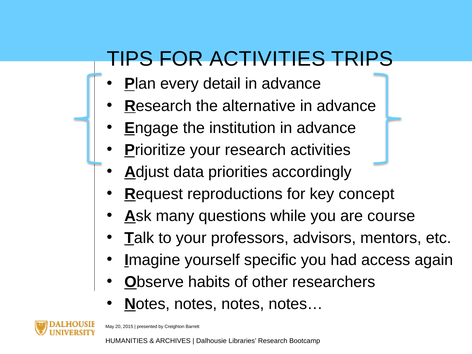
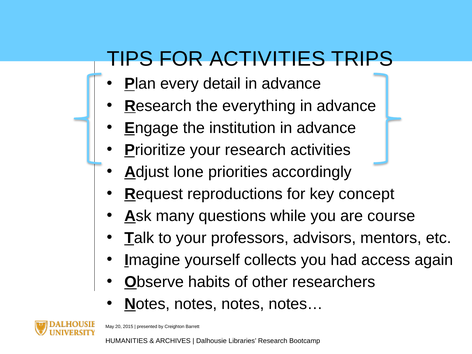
alternative: alternative -> everything
data: data -> lone
specific: specific -> collects
